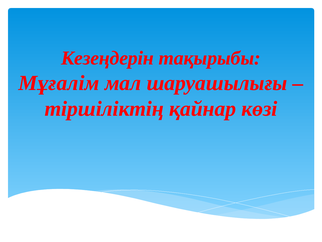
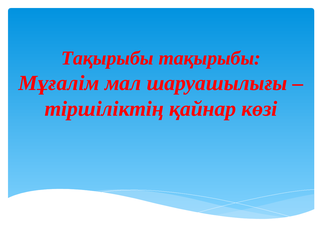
Кезеңдерін at (107, 58): Кезеңдерін -> Тақырыбы
